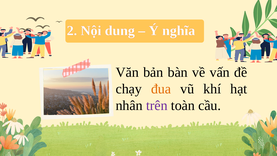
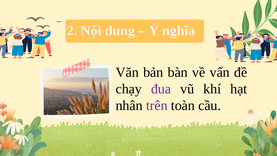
đua colour: orange -> purple
